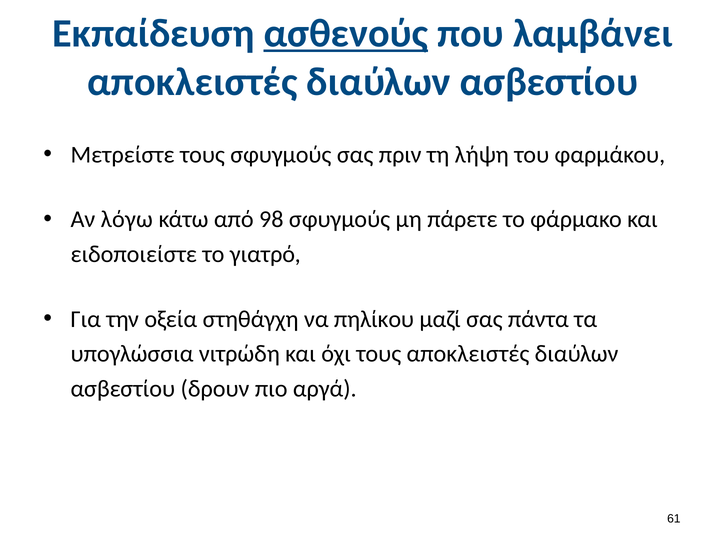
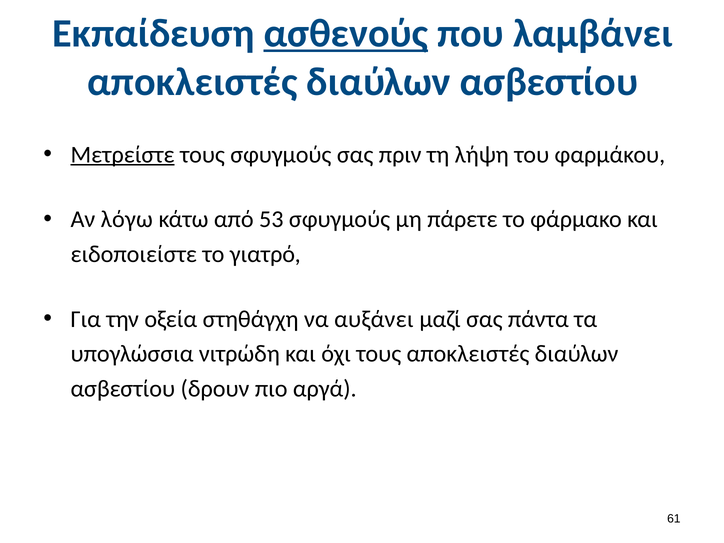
Μετρείστε underline: none -> present
98: 98 -> 53
πηλίκου: πηλίκου -> αυξάνει
